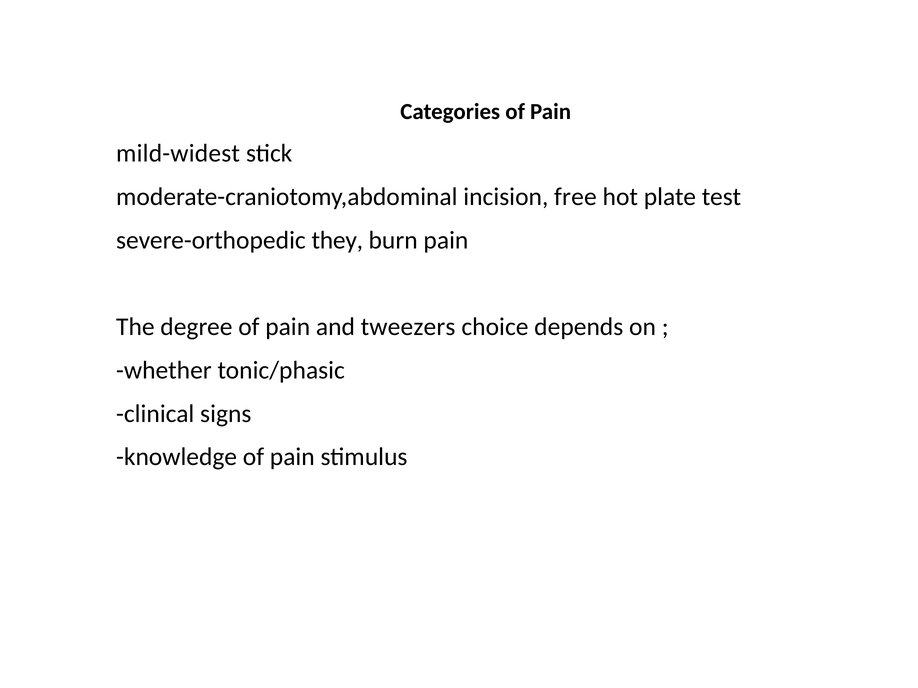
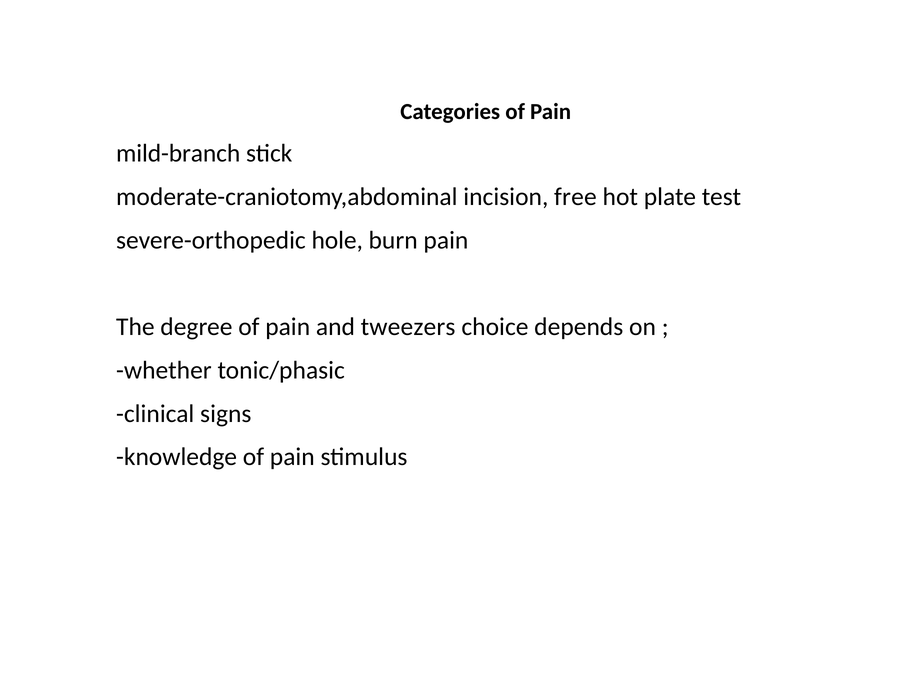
mild-widest: mild-widest -> mild-branch
they: they -> hole
